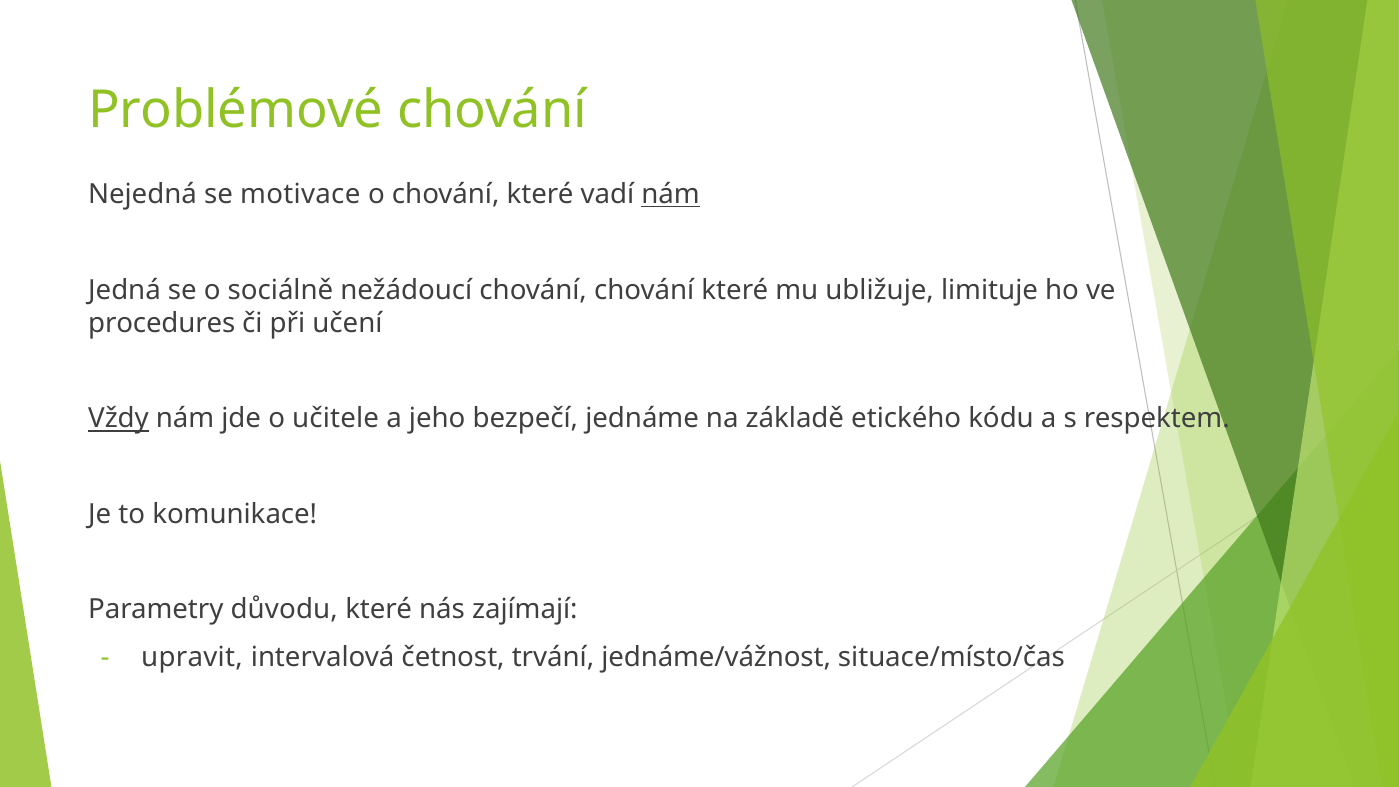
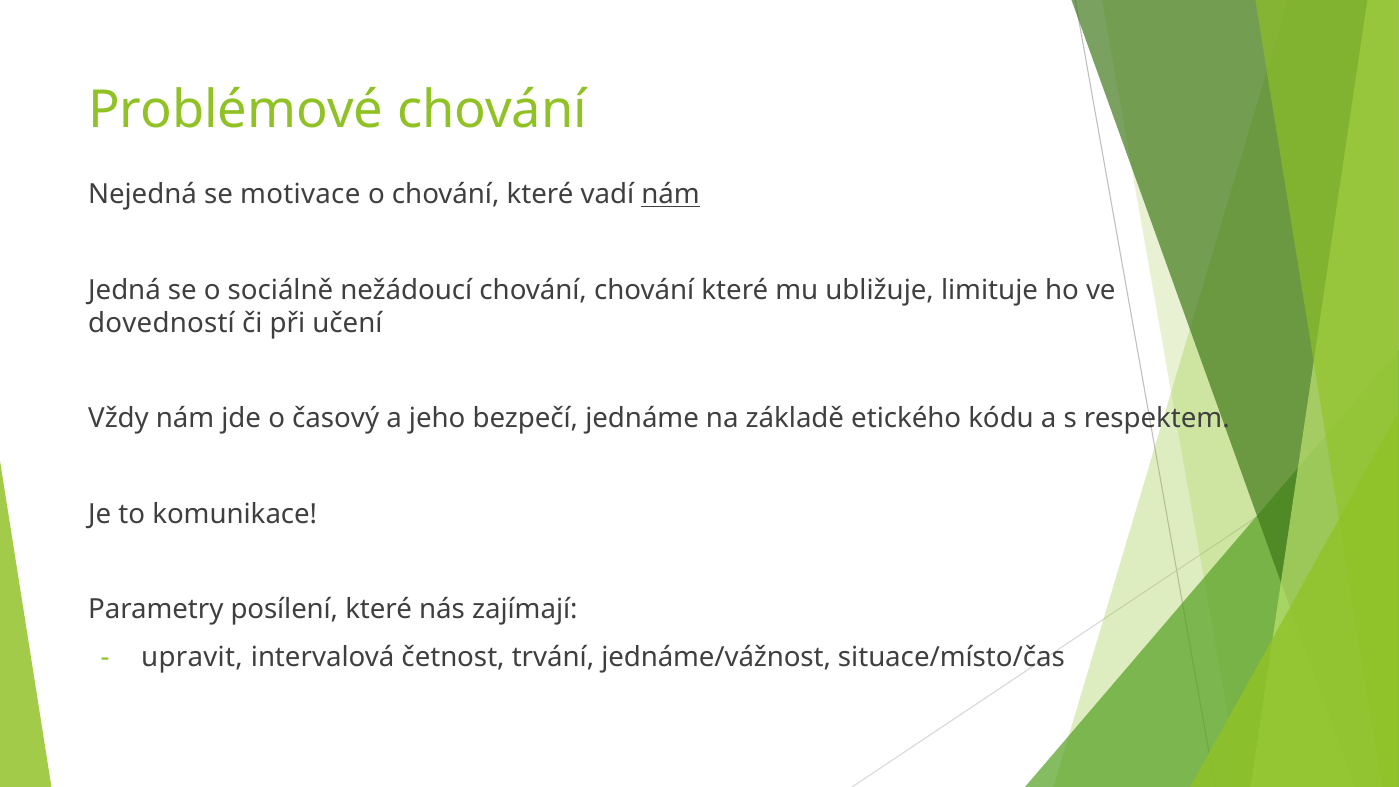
procedures: procedures -> dovedností
Vždy underline: present -> none
učitele: učitele -> časový
důvodu: důvodu -> posílení
